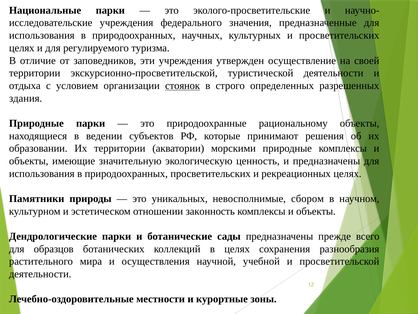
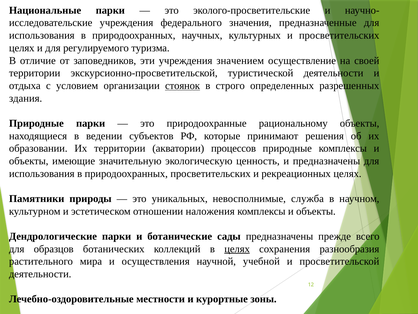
утвержден: утвержден -> значением
морскими: морскими -> процессов
сбором: сбором -> служба
законность: законность -> наложения
целях at (237, 249) underline: none -> present
